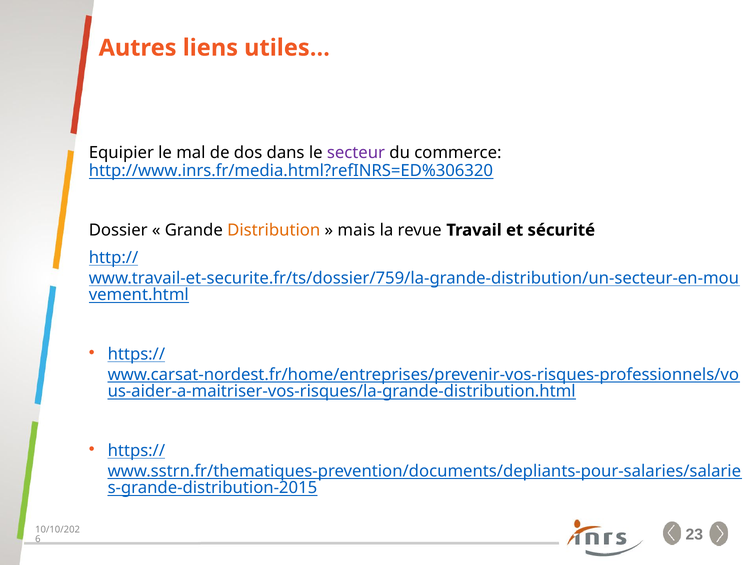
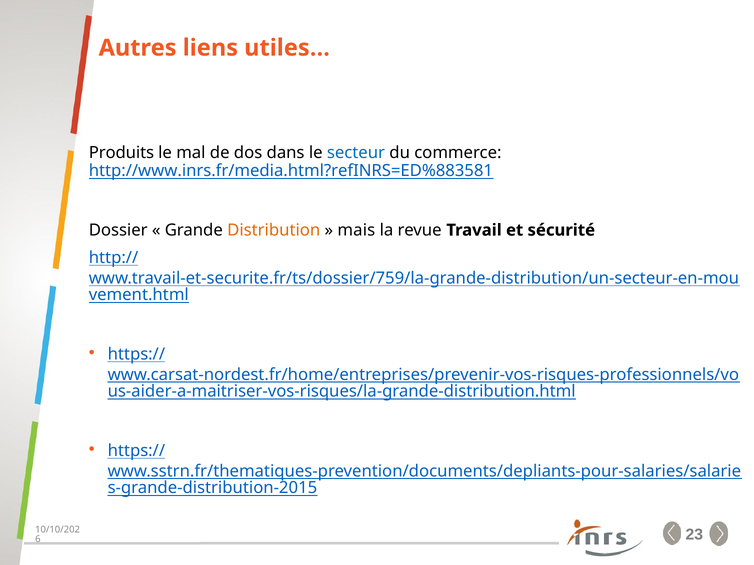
Equipier: Equipier -> Produits
secteur colour: purple -> blue
http://www.inrs.fr/media.html?refINRS=ED%306320: http://www.inrs.fr/media.html?refINRS=ED%306320 -> http://www.inrs.fr/media.html?refINRS=ED%883581
